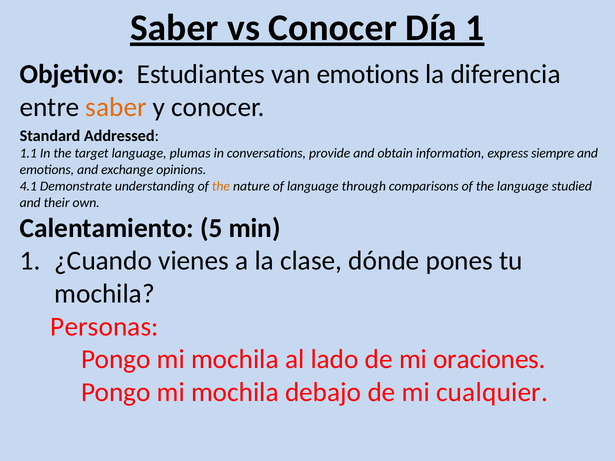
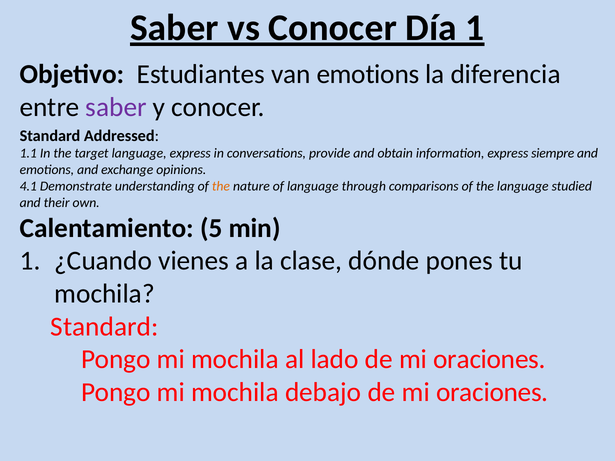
saber at (116, 107) colour: orange -> purple
language plumas: plumas -> express
Personas at (105, 327): Personas -> Standard
debajo de mi cualquier: cualquier -> oraciones
